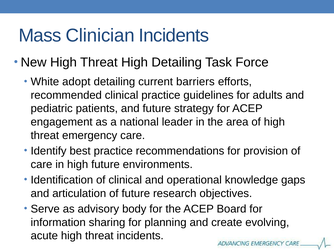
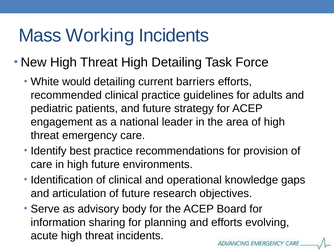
Clinician: Clinician -> Working
adopt: adopt -> would
and create: create -> efforts
